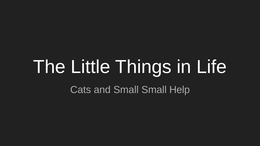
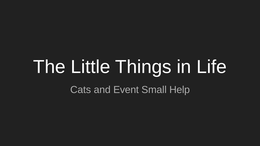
and Small: Small -> Event
